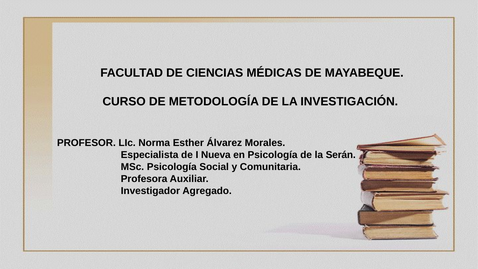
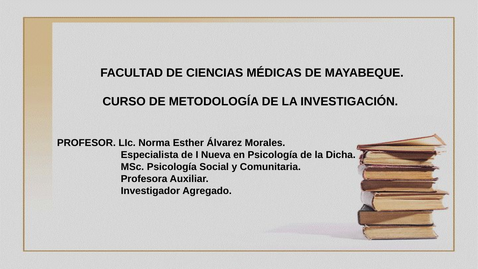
Serán: Serán -> Dicha
